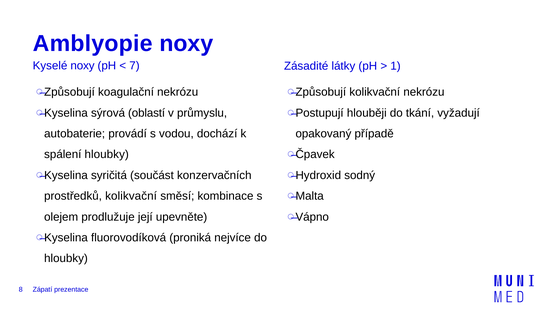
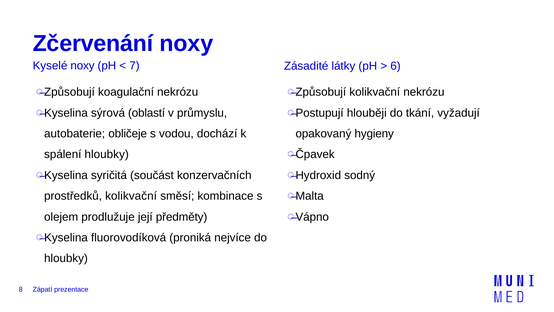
Amblyopie: Amblyopie -> Zčervenání
1: 1 -> 6
provádí: provádí -> obličeje
případě: případě -> hygieny
upevněte: upevněte -> předměty
